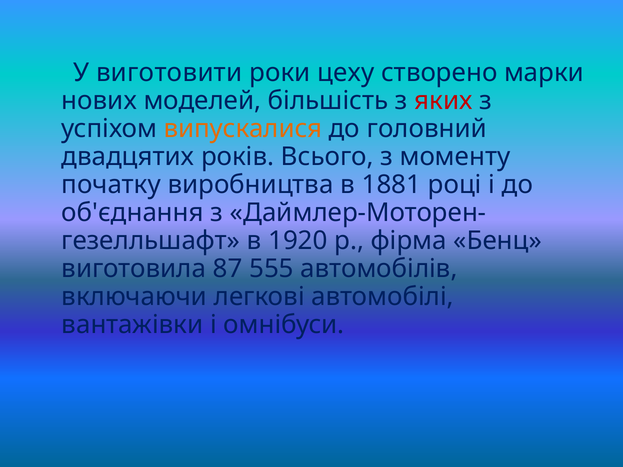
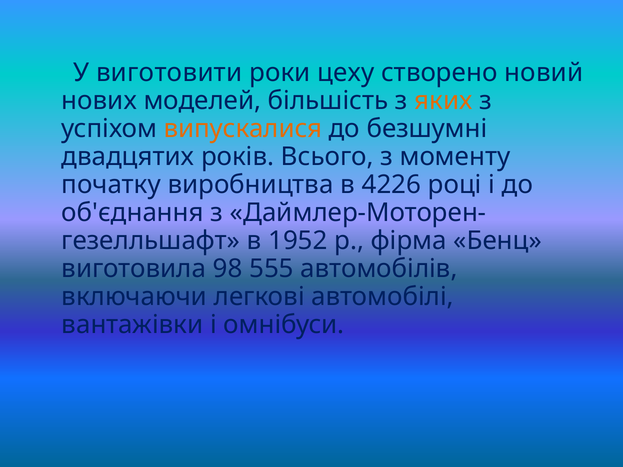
марки: марки -> новий
яких colour: red -> orange
головний: головний -> безшумні
1881: 1881 -> 4226
1920: 1920 -> 1952
87: 87 -> 98
